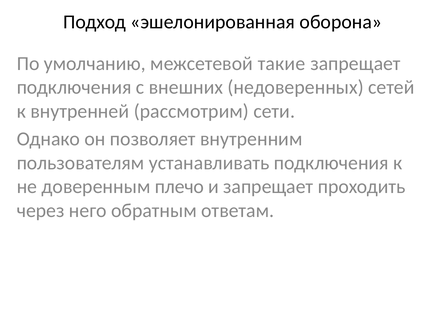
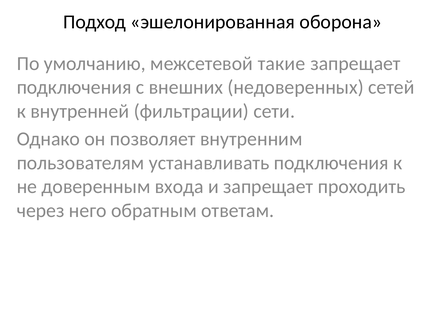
рассмотрим: рассмотрим -> фильтрации
плечо: плечо -> входа
